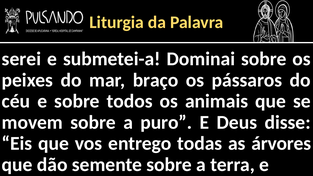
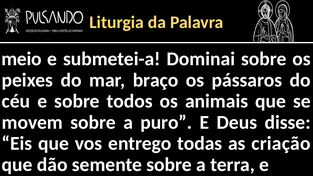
serei: serei -> meio
árvores: árvores -> criação
